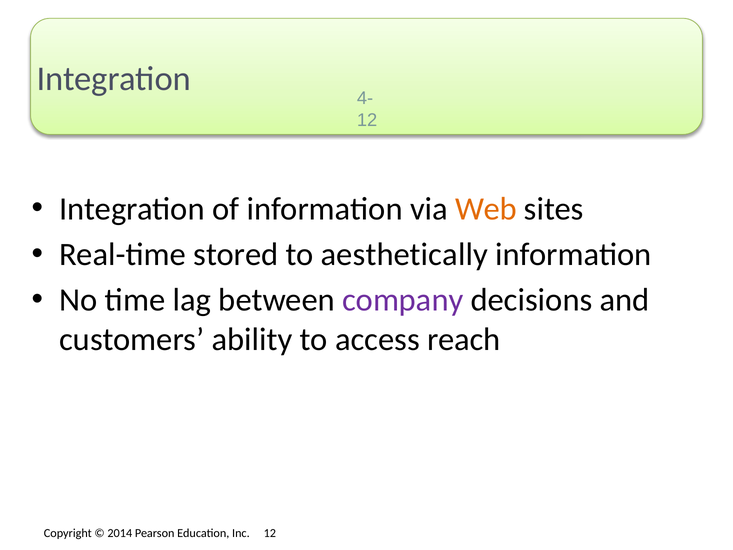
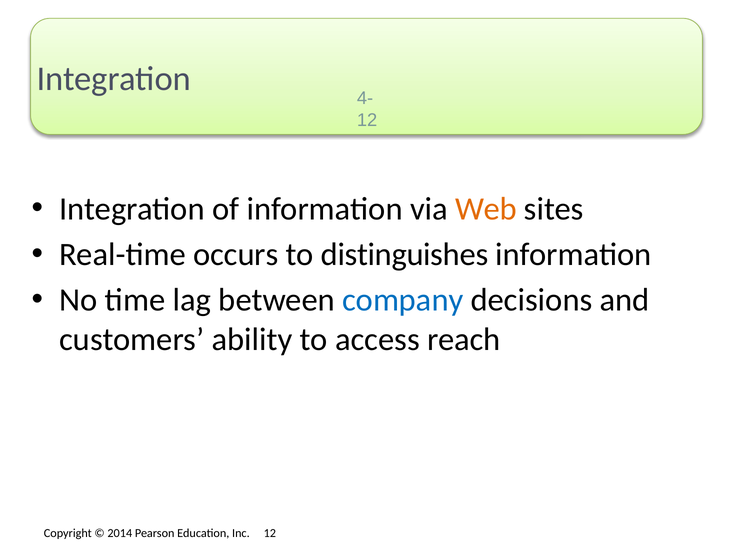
stored: stored -> occurs
aesthetically: aesthetically -> distinguishes
company colour: purple -> blue
